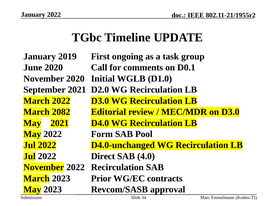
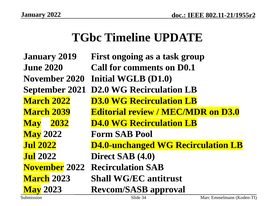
2082: 2082 -> 2039
May 2021: 2021 -> 2032
Prior: Prior -> Shall
contracts: contracts -> antitrust
